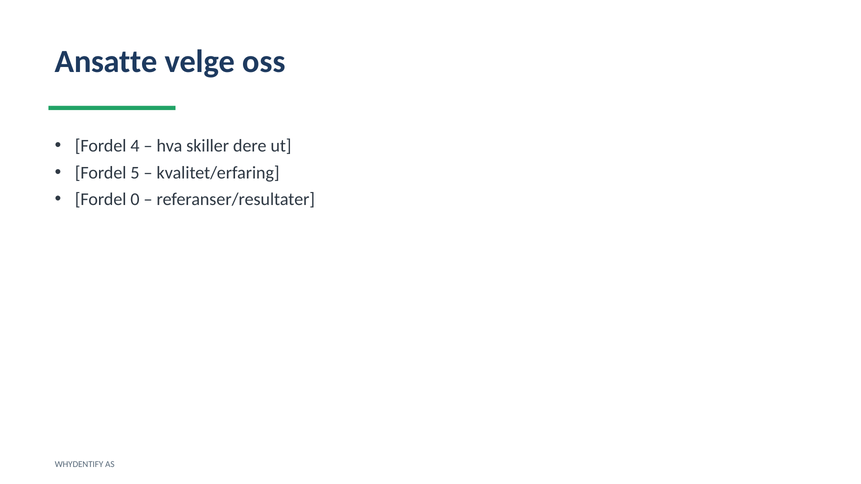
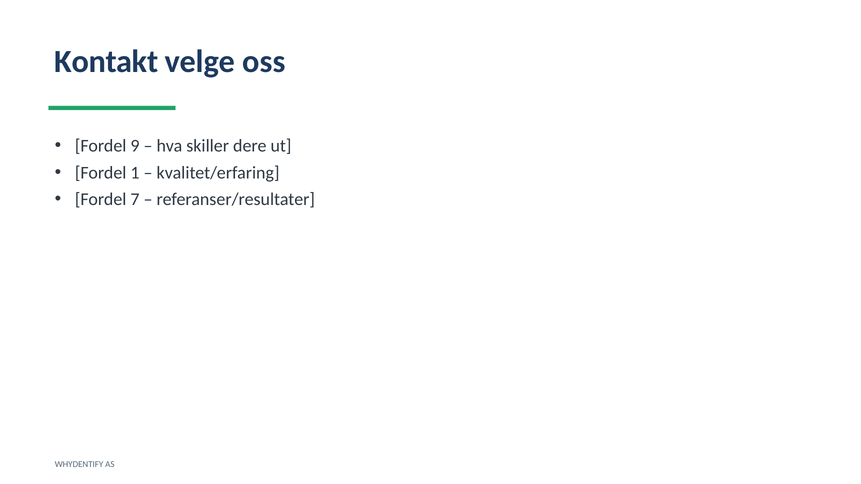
Ansatte: Ansatte -> Kontakt
4: 4 -> 9
5: 5 -> 1
0: 0 -> 7
